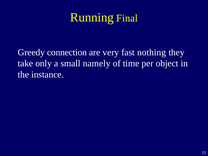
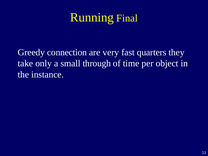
nothing: nothing -> quarters
namely: namely -> through
